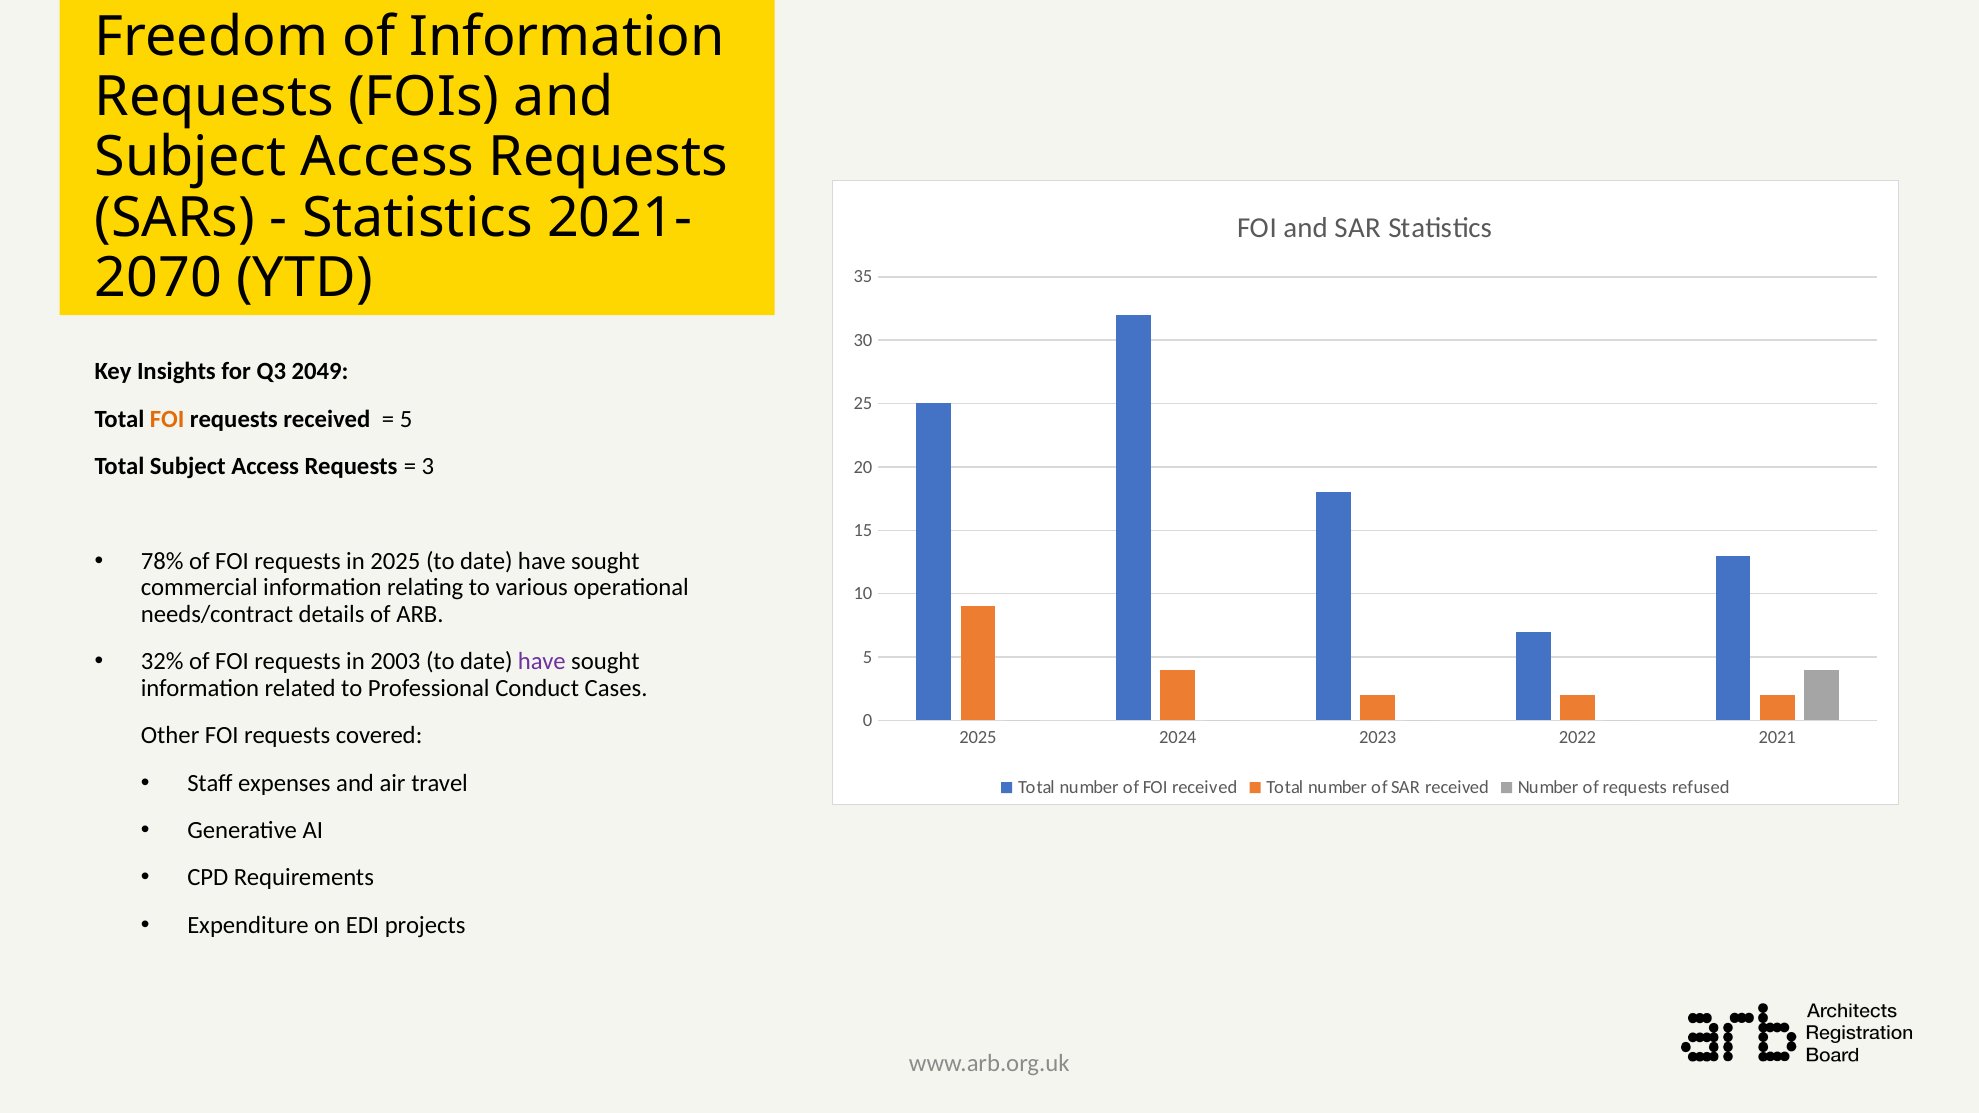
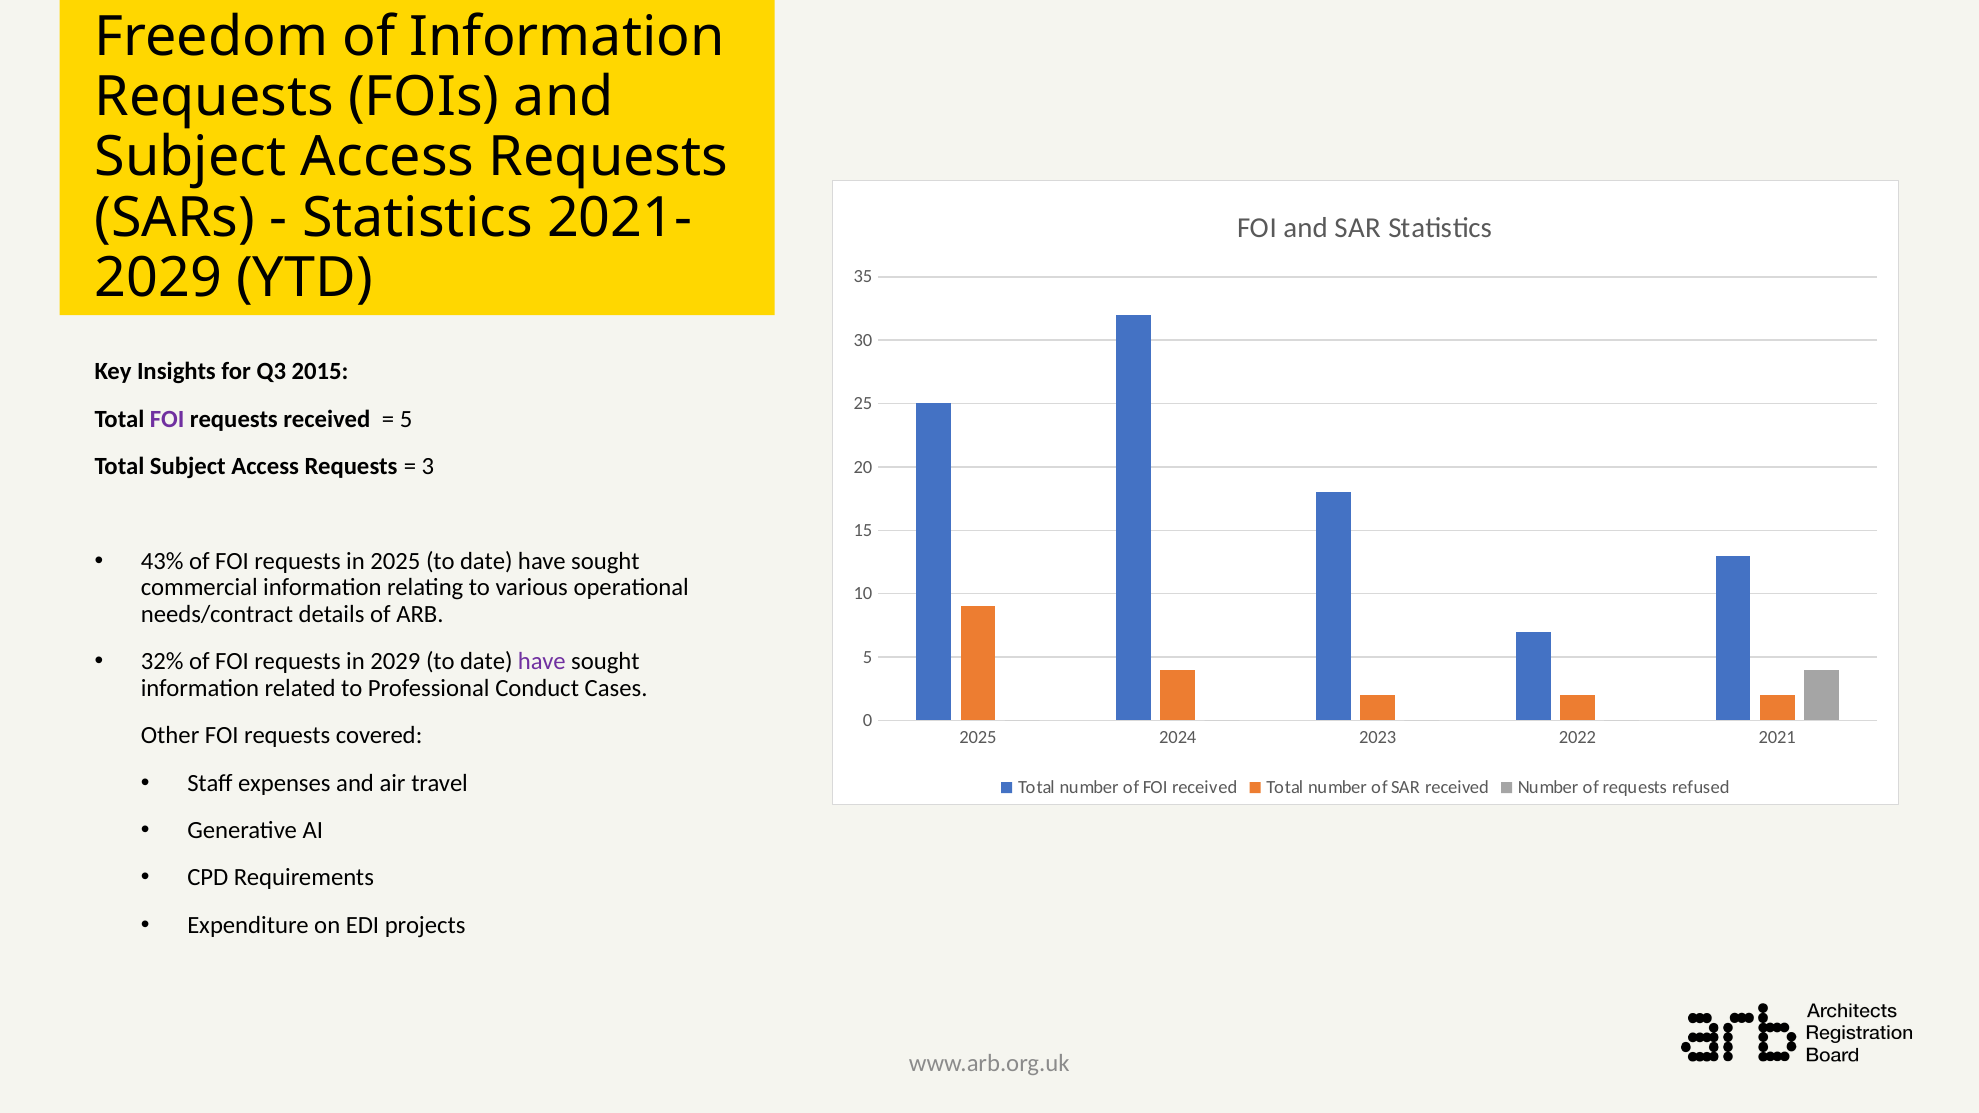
2070 at (158, 278): 2070 -> 2029
2049: 2049 -> 2015
FOI at (167, 419) colour: orange -> purple
78%: 78% -> 43%
in 2003: 2003 -> 2029
